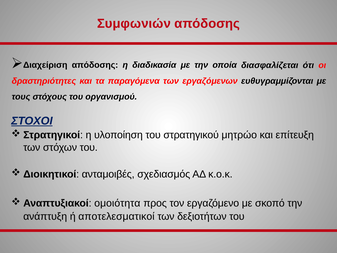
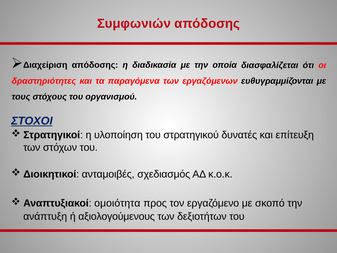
μητρώο: μητρώο -> δυνατές
αποτελεσματικοί: αποτελεσματικοί -> αξιολογούμενους
